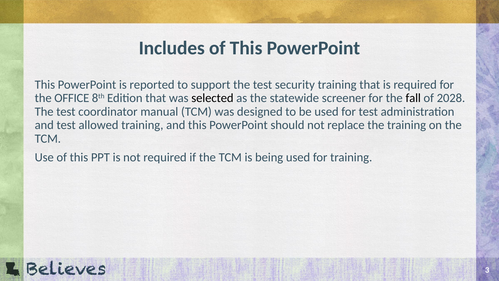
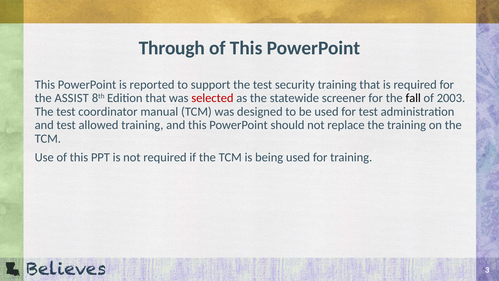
Includes: Includes -> Through
OFFICE: OFFICE -> ASSIST
selected colour: black -> red
2028: 2028 -> 2003
